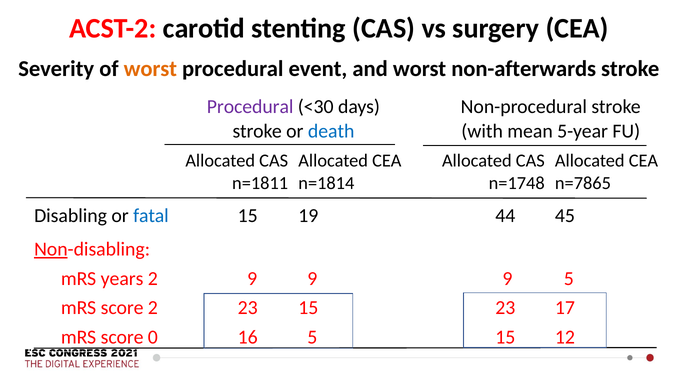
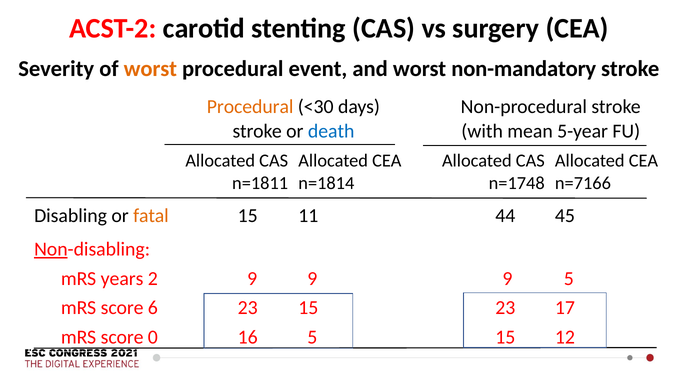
non-afterwards: non-afterwards -> non-mandatory
Procedural at (250, 107) colour: purple -> orange
n=7865: n=7865 -> n=7166
fatal colour: blue -> orange
19: 19 -> 11
score 2: 2 -> 6
